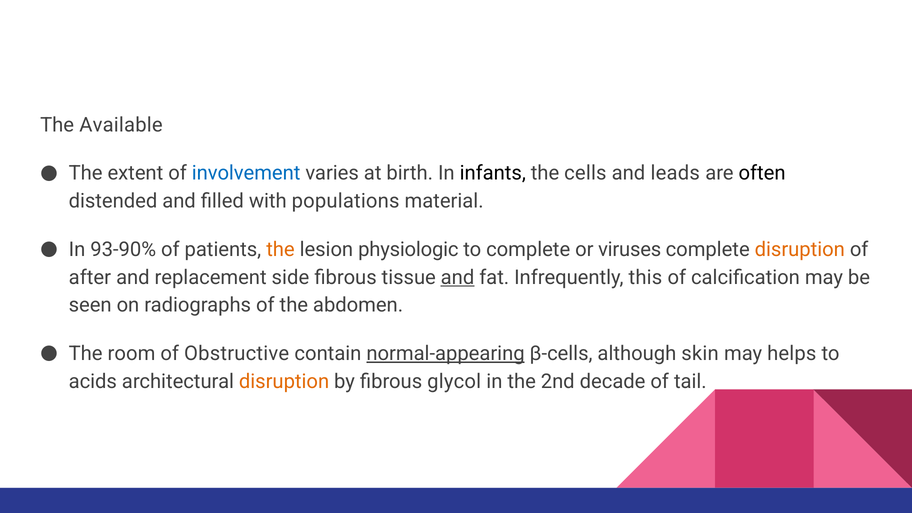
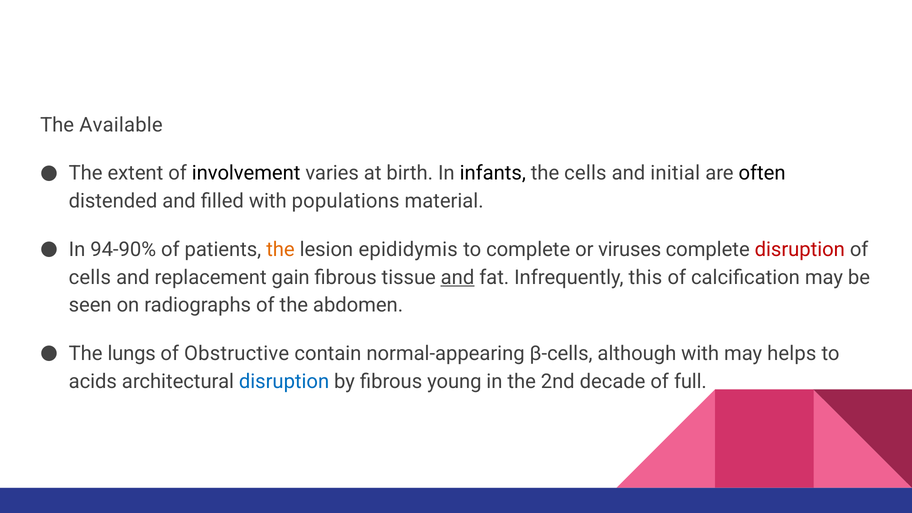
involvement colour: blue -> black
leads: leads -> initial
93-90%: 93-90% -> 94-90%
physiologic: physiologic -> epididymis
disruption at (800, 249) colour: orange -> red
after at (90, 277): after -> cells
side: side -> gain
room: room -> lungs
normal-appearing underline: present -> none
although skin: skin -> with
disruption at (284, 381) colour: orange -> blue
glycol: glycol -> young
tail: tail -> full
